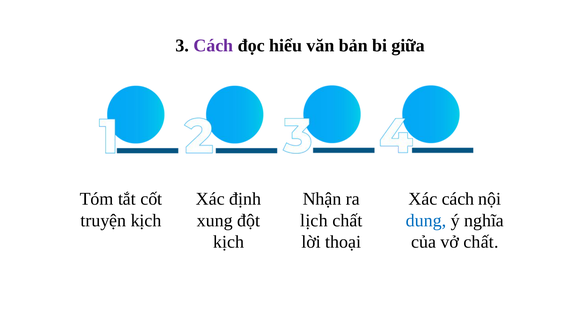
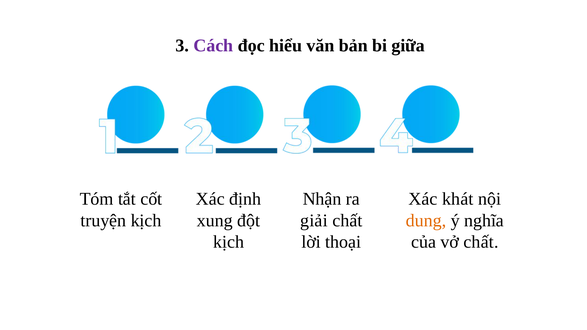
Xác cách: cách -> khát
lịch: lịch -> giải
dung colour: blue -> orange
